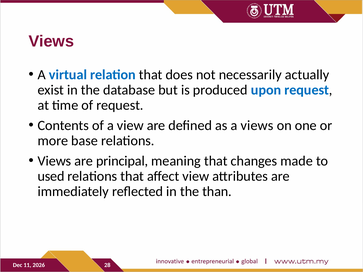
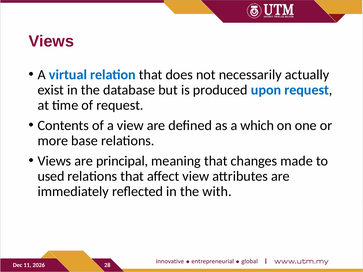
a views: views -> which
than: than -> with
